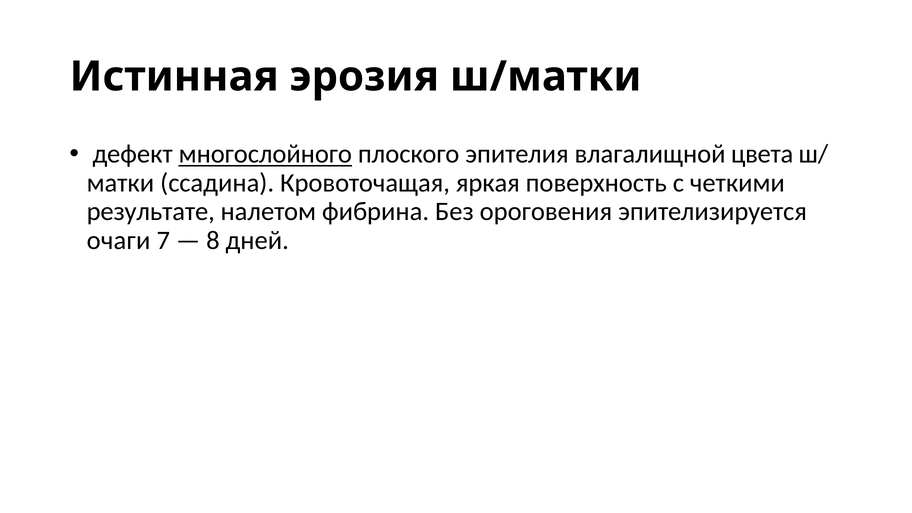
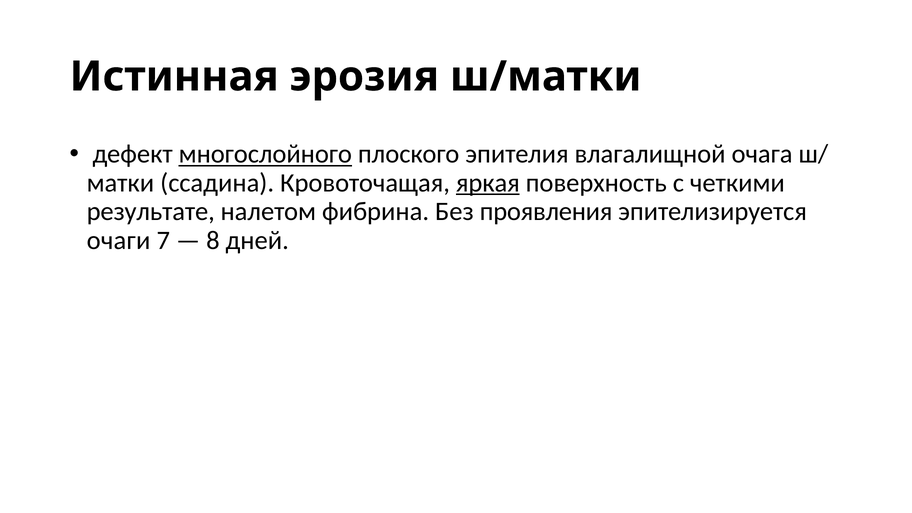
цвета: цвета -> очага
яркая underline: none -> present
ороговения: ороговения -> проявления
